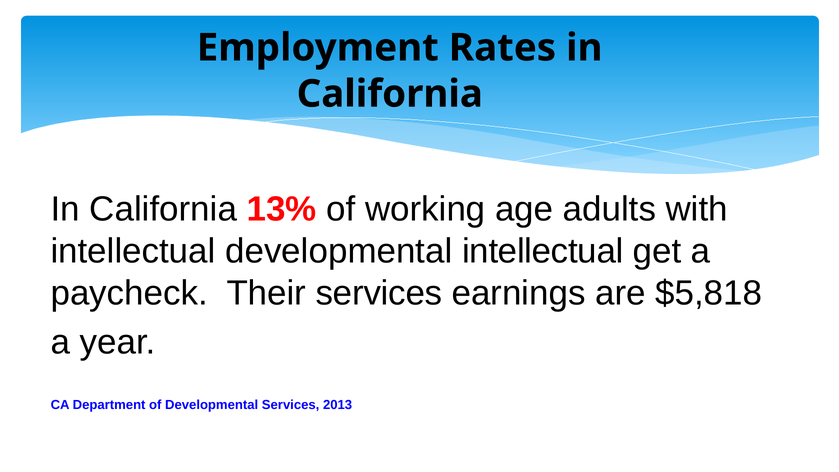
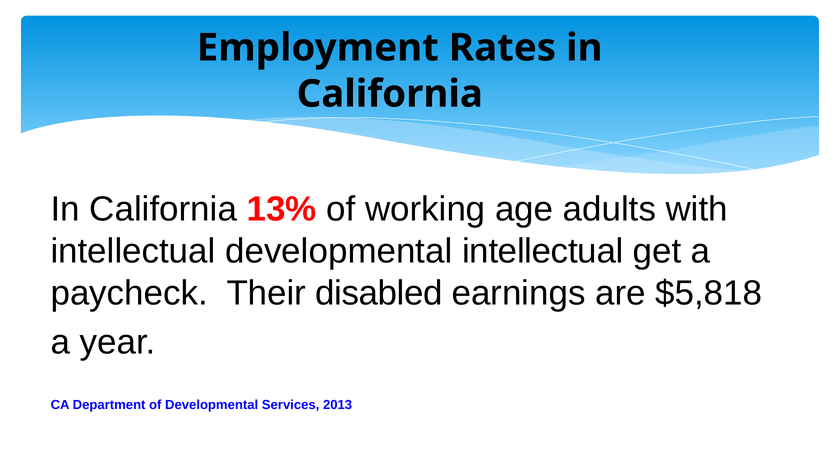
Their services: services -> disabled
